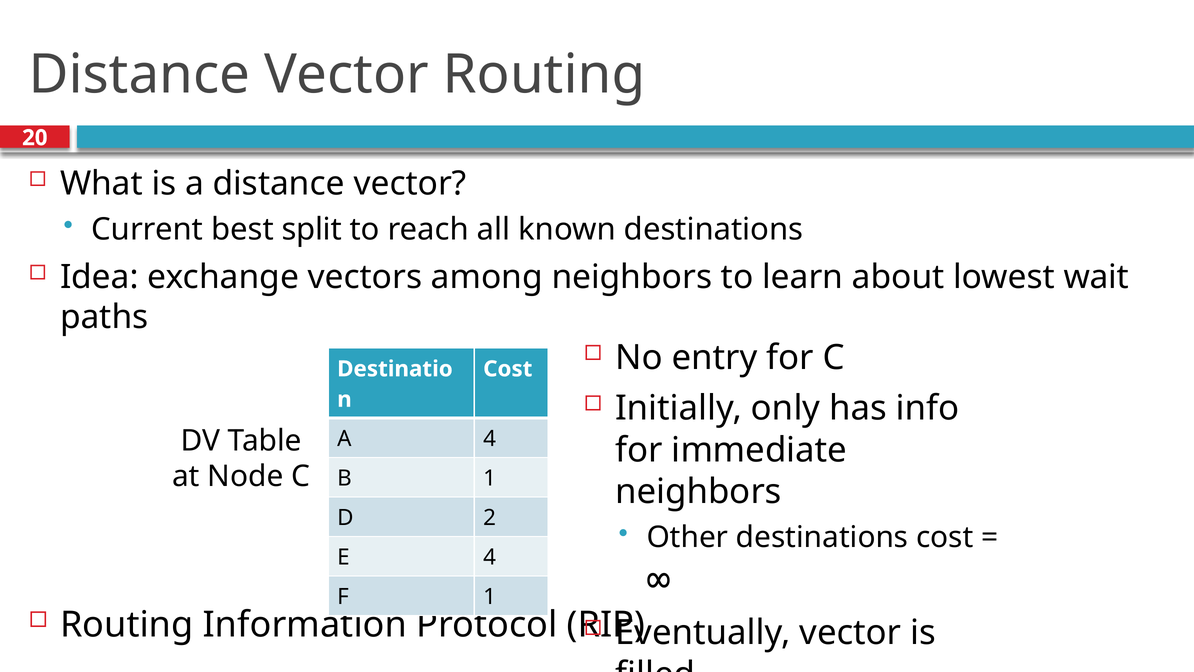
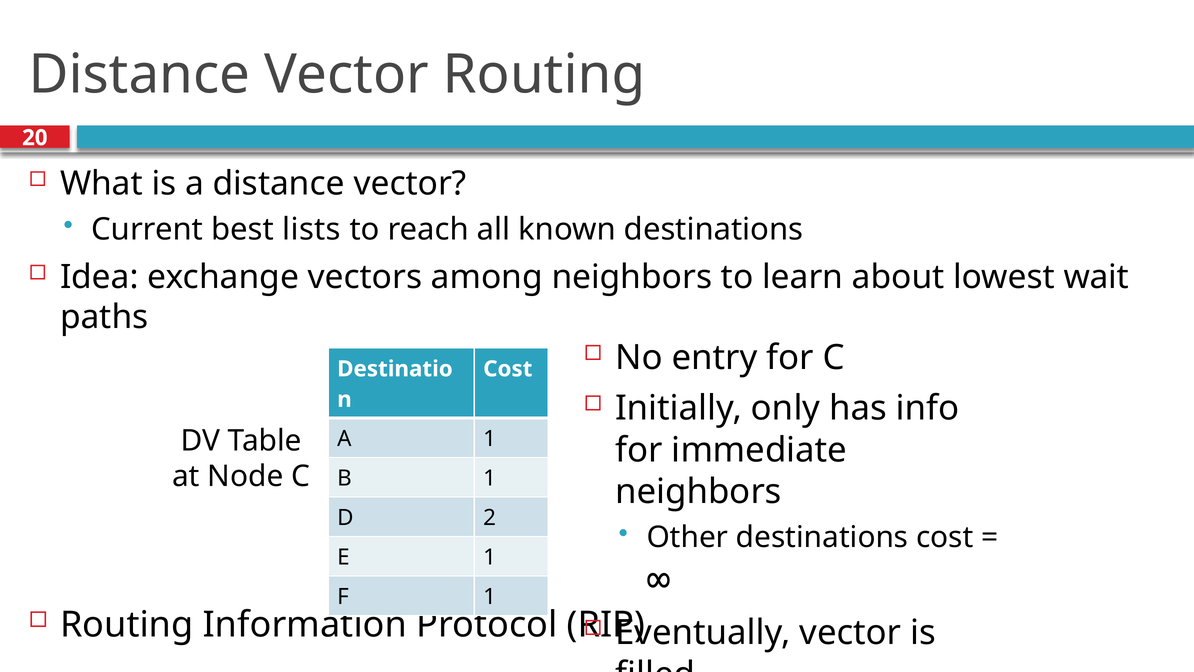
split: split -> lists
A 4: 4 -> 1
E 4: 4 -> 1
